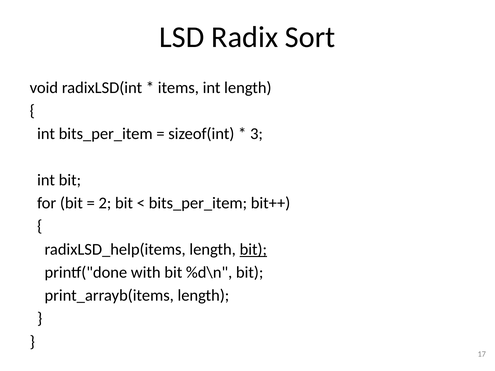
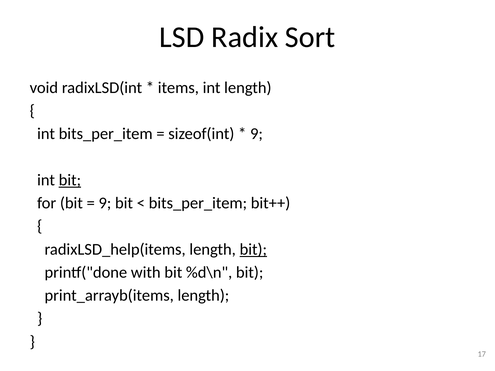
3 at (256, 134): 3 -> 9
bit at (70, 180) underline: none -> present
2 at (105, 203): 2 -> 9
